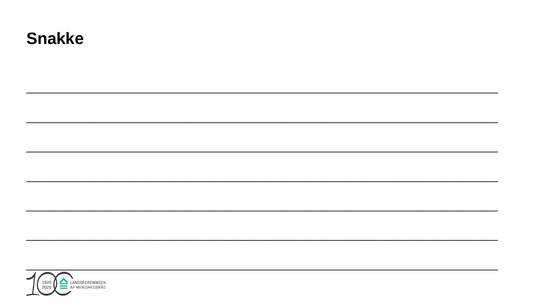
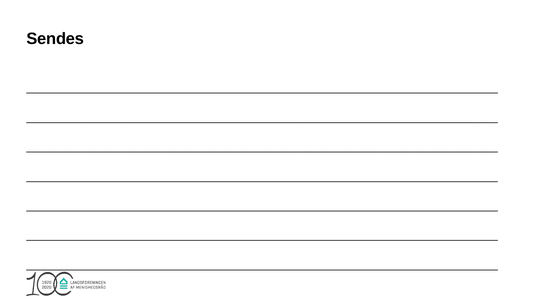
Snakke: Snakke -> Sendes
